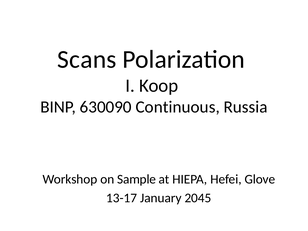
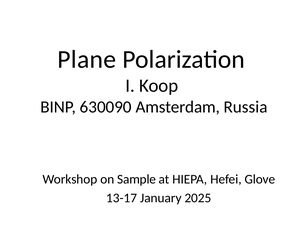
Scans: Scans -> Plane
Continuous: Continuous -> Amsterdam
2045: 2045 -> 2025
